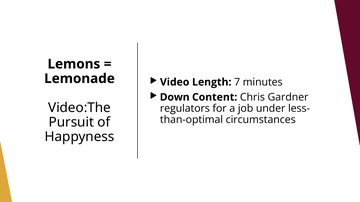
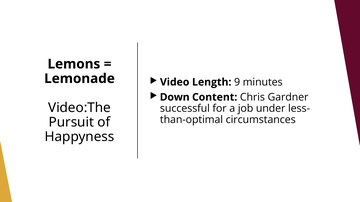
7: 7 -> 9
regulators: regulators -> successful
